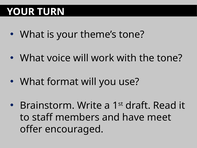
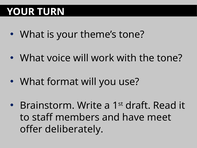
encouraged: encouraged -> deliberately
